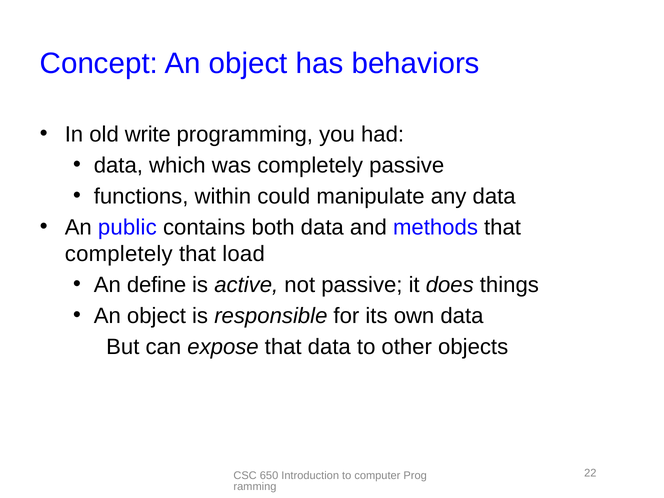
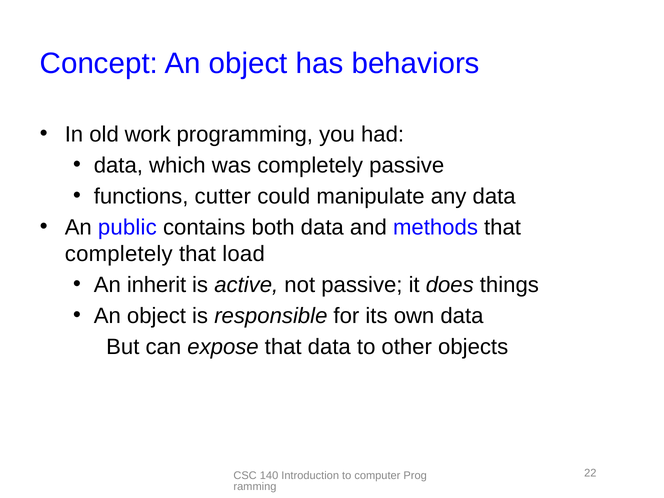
write: write -> work
within: within -> cutter
define: define -> inherit
650: 650 -> 140
